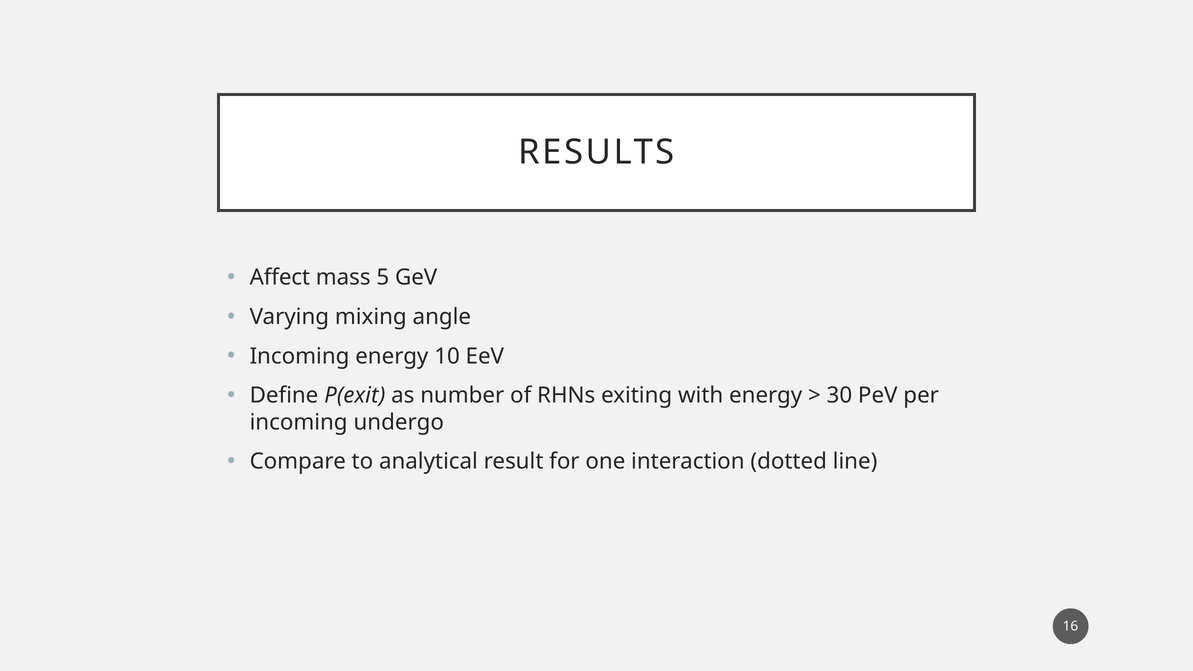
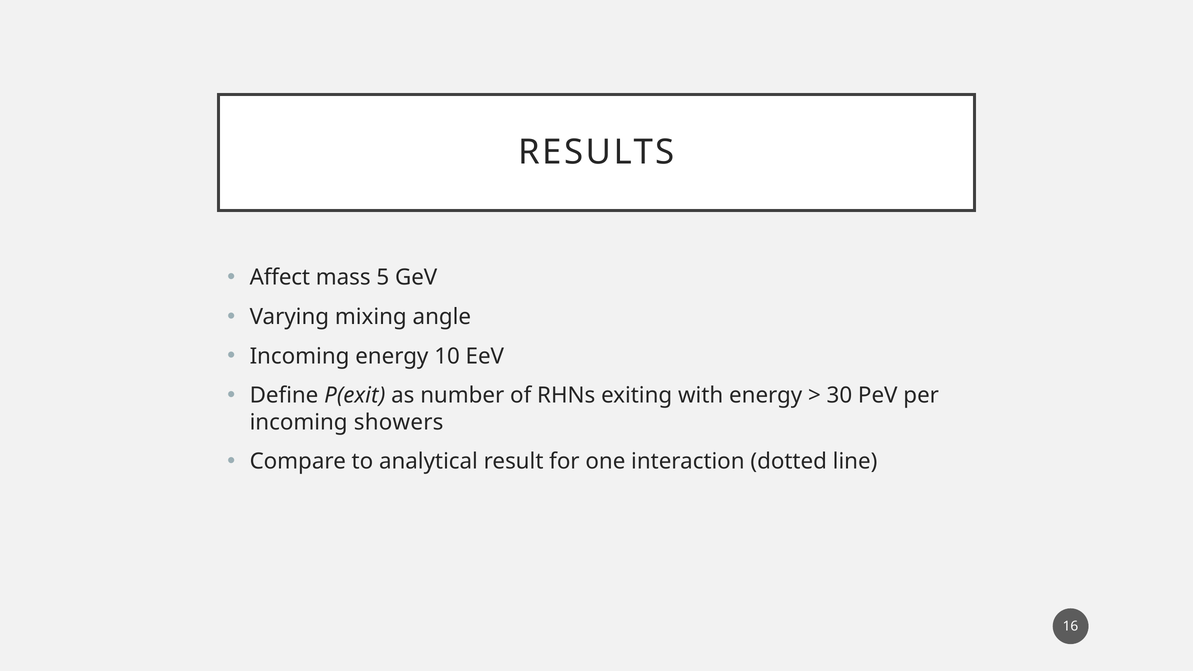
undergo: undergo -> showers
